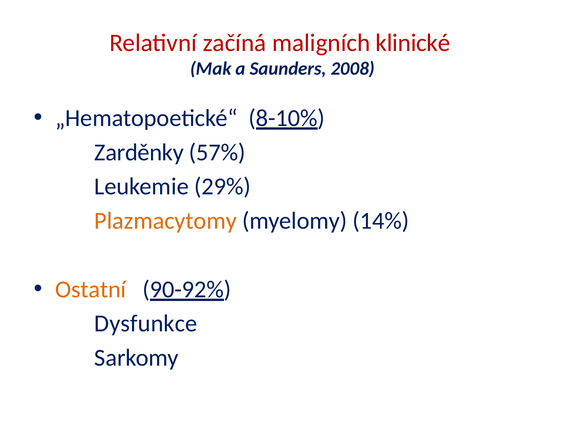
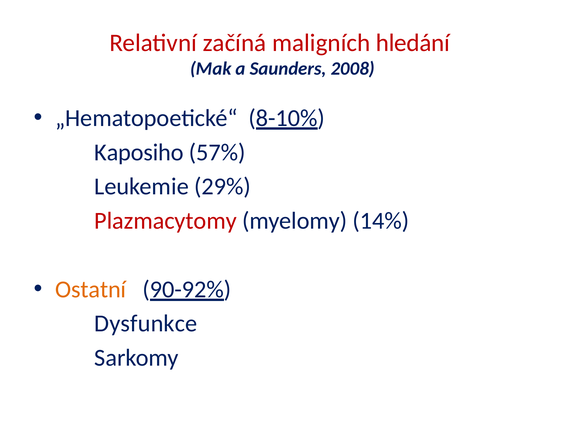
klinické: klinické -> hledání
Zarděnky: Zarděnky -> Kaposiho
Plazmacytomy colour: orange -> red
